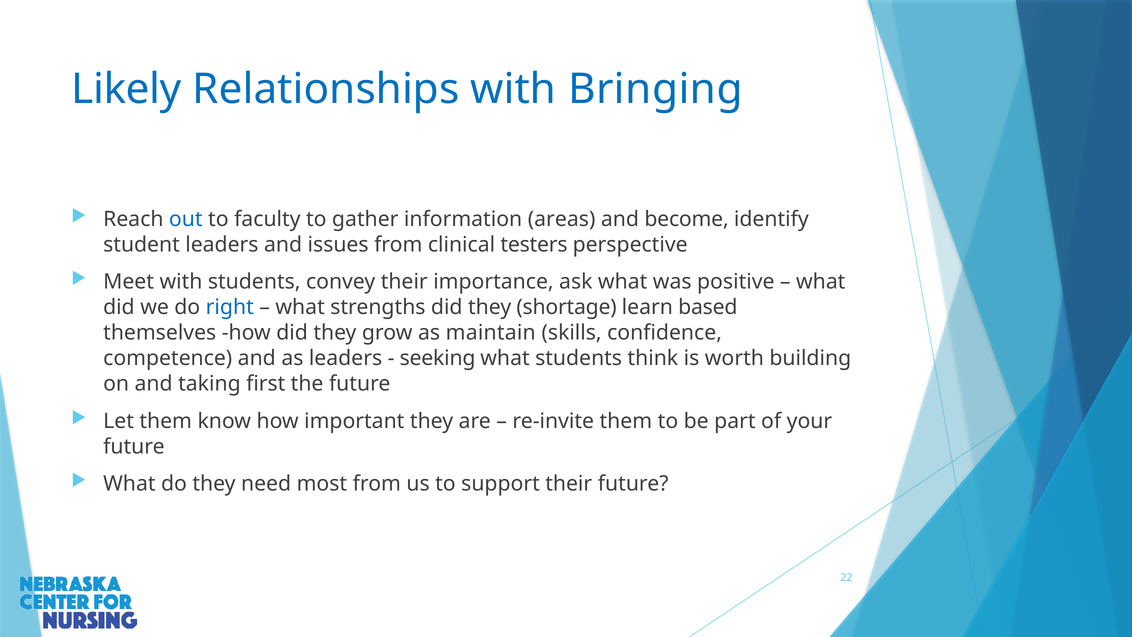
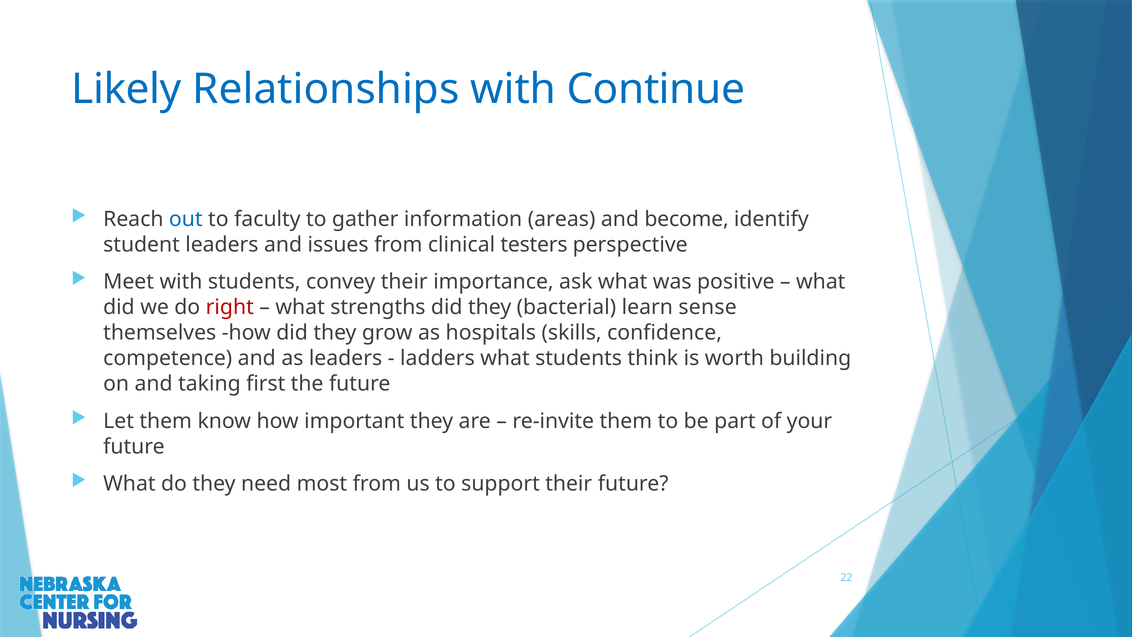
Bringing: Bringing -> Continue
right colour: blue -> red
shortage: shortage -> bacterial
based: based -> sense
maintain: maintain -> hospitals
seeking: seeking -> ladders
